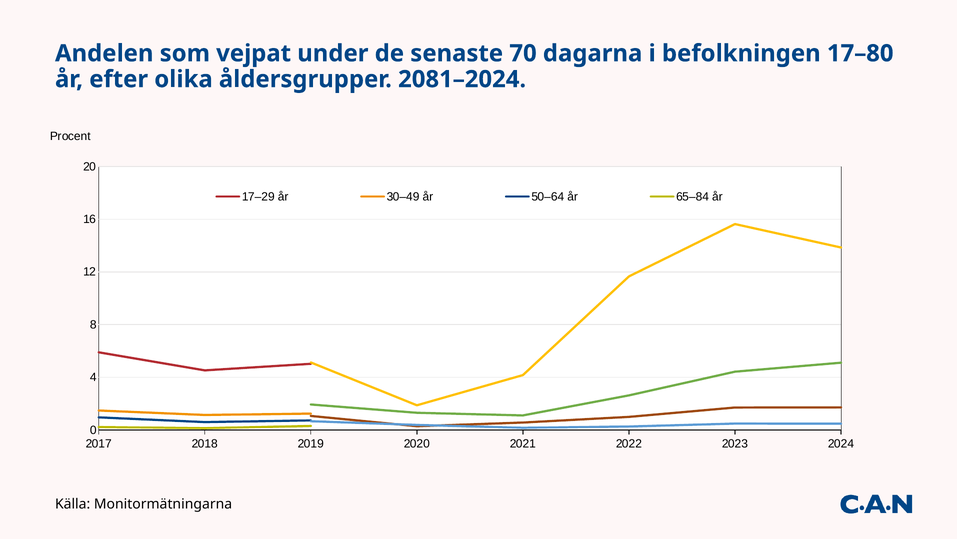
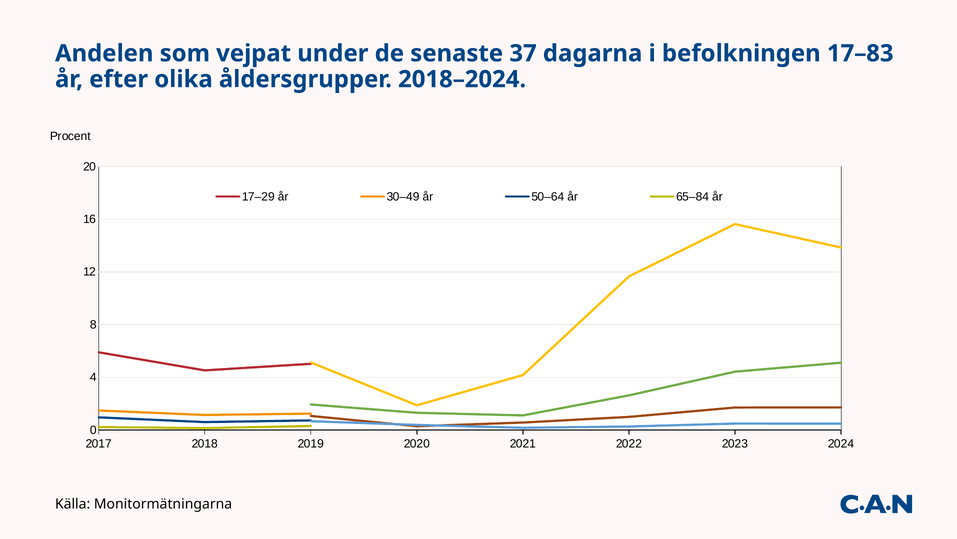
70: 70 -> 37
17–80: 17–80 -> 17–83
2081–2024: 2081–2024 -> 2018–2024
